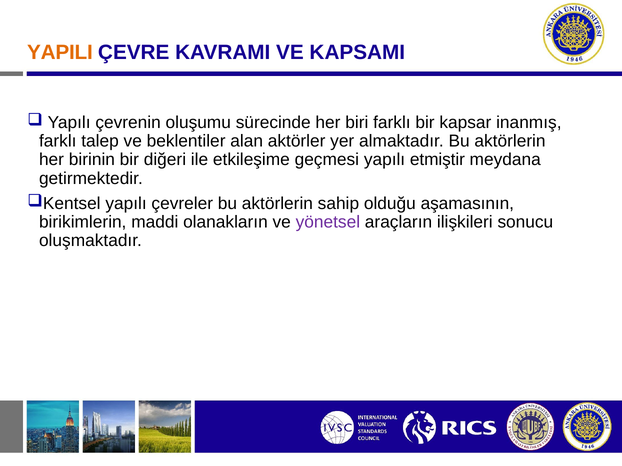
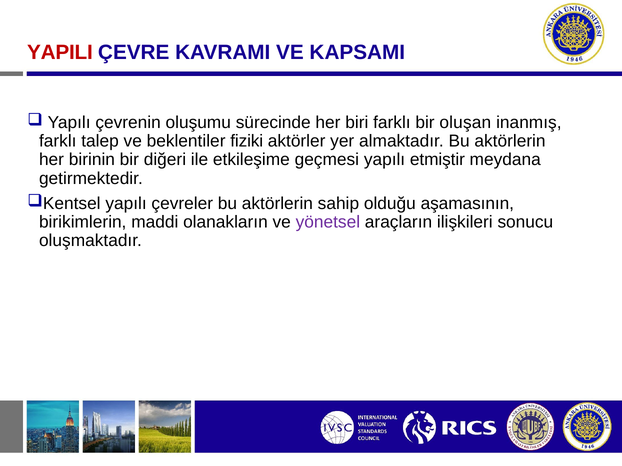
YAPILI colour: orange -> red
kapsar: kapsar -> oluşan
alan: alan -> fiziki
